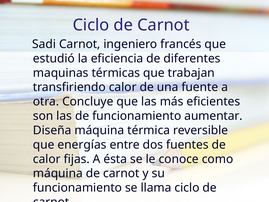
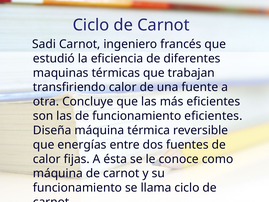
funcionamiento aumentar: aumentar -> eficientes
